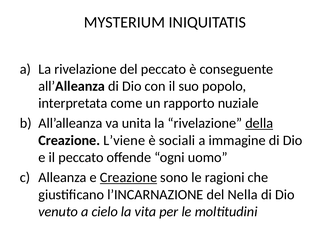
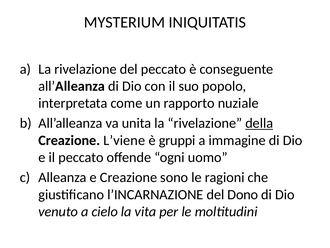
sociali: sociali -> gruppi
Creazione at (129, 177) underline: present -> none
Nella: Nella -> Dono
